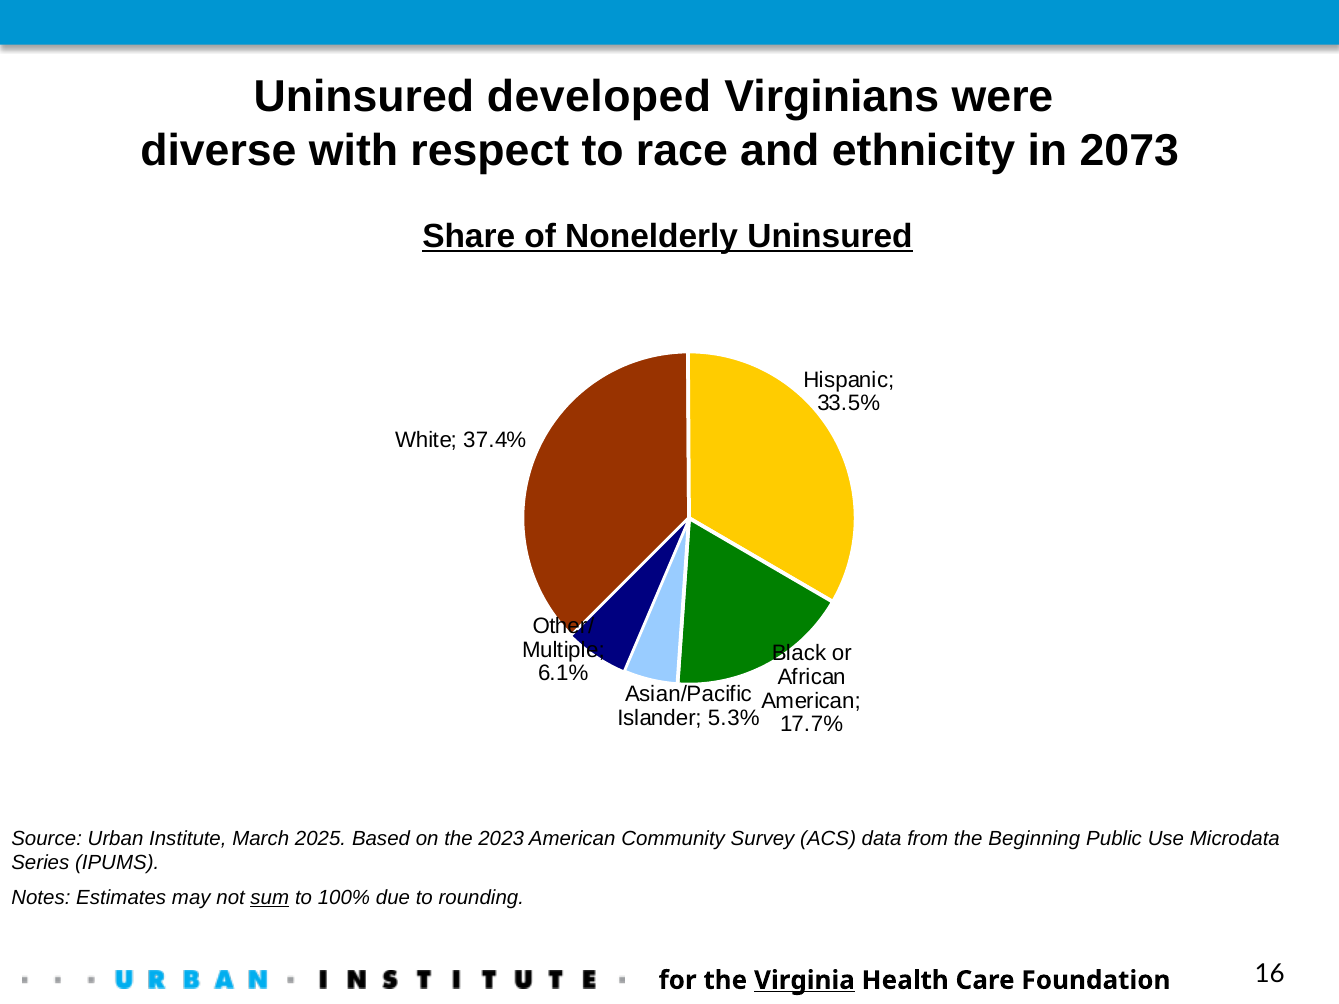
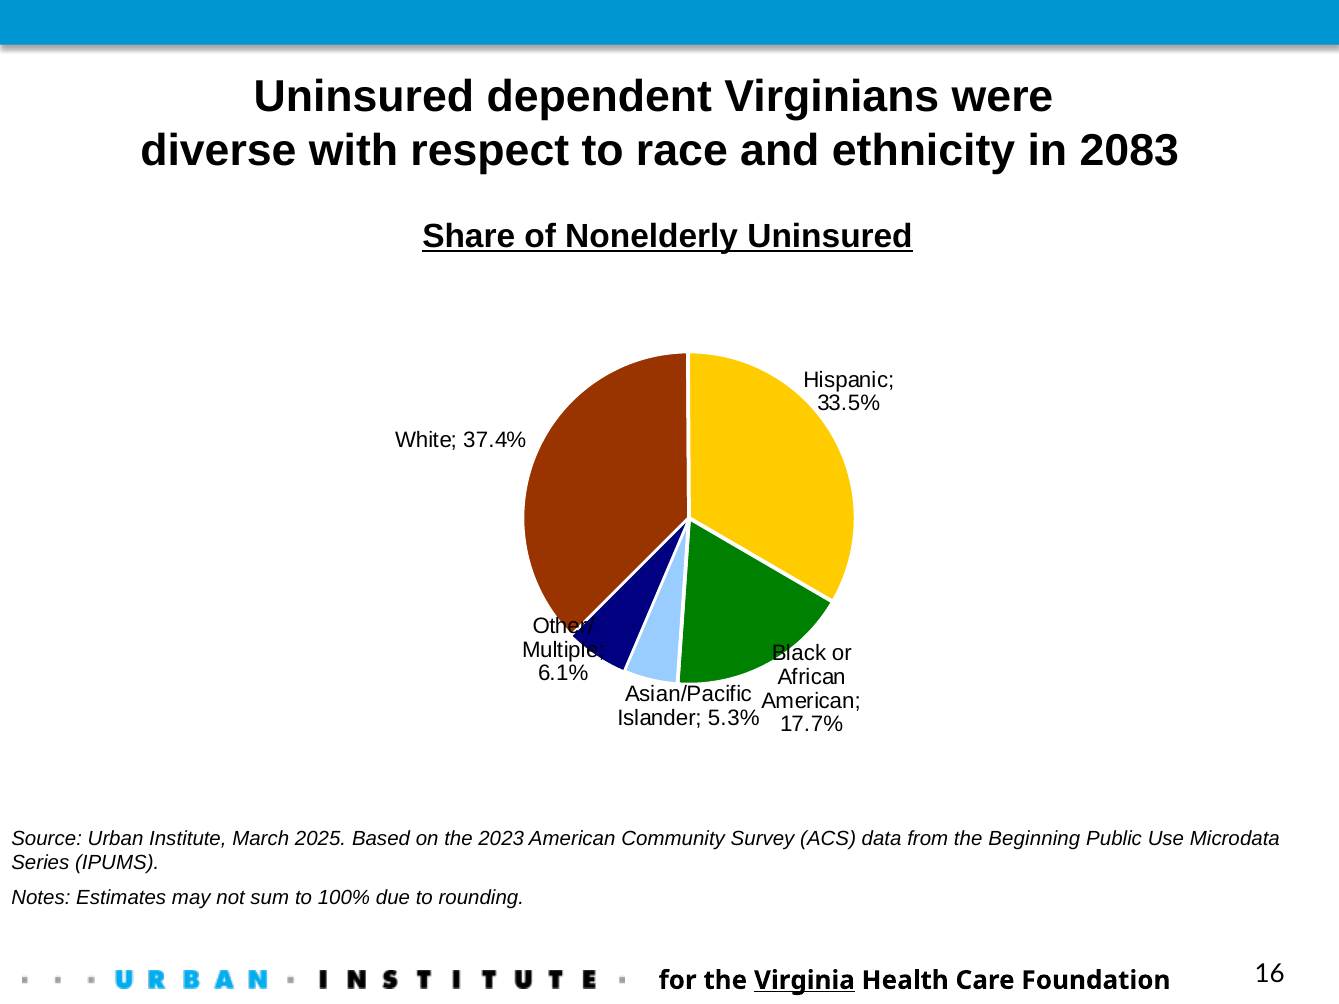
developed: developed -> dependent
2073: 2073 -> 2083
sum underline: present -> none
